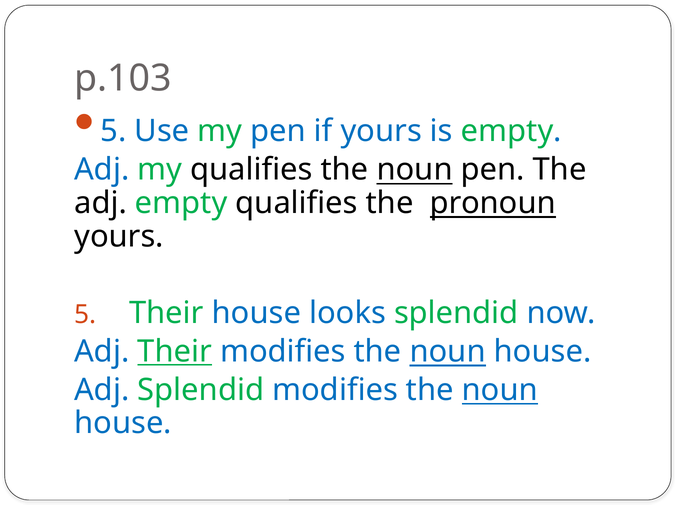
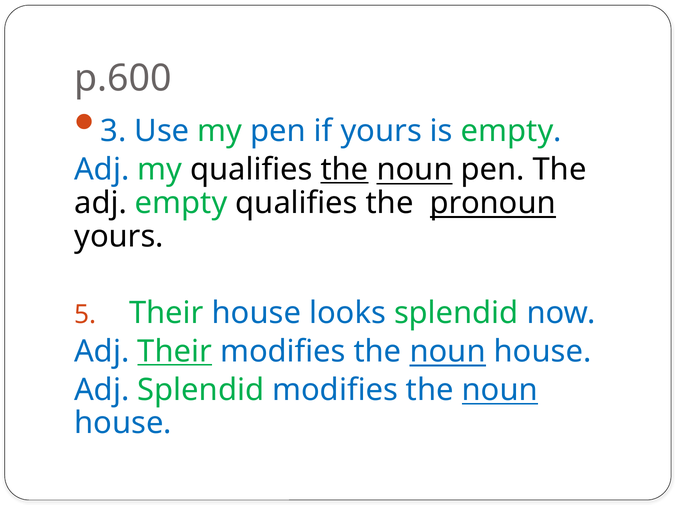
p.103: p.103 -> p.600
5 at (113, 131): 5 -> 3
the at (344, 169) underline: none -> present
